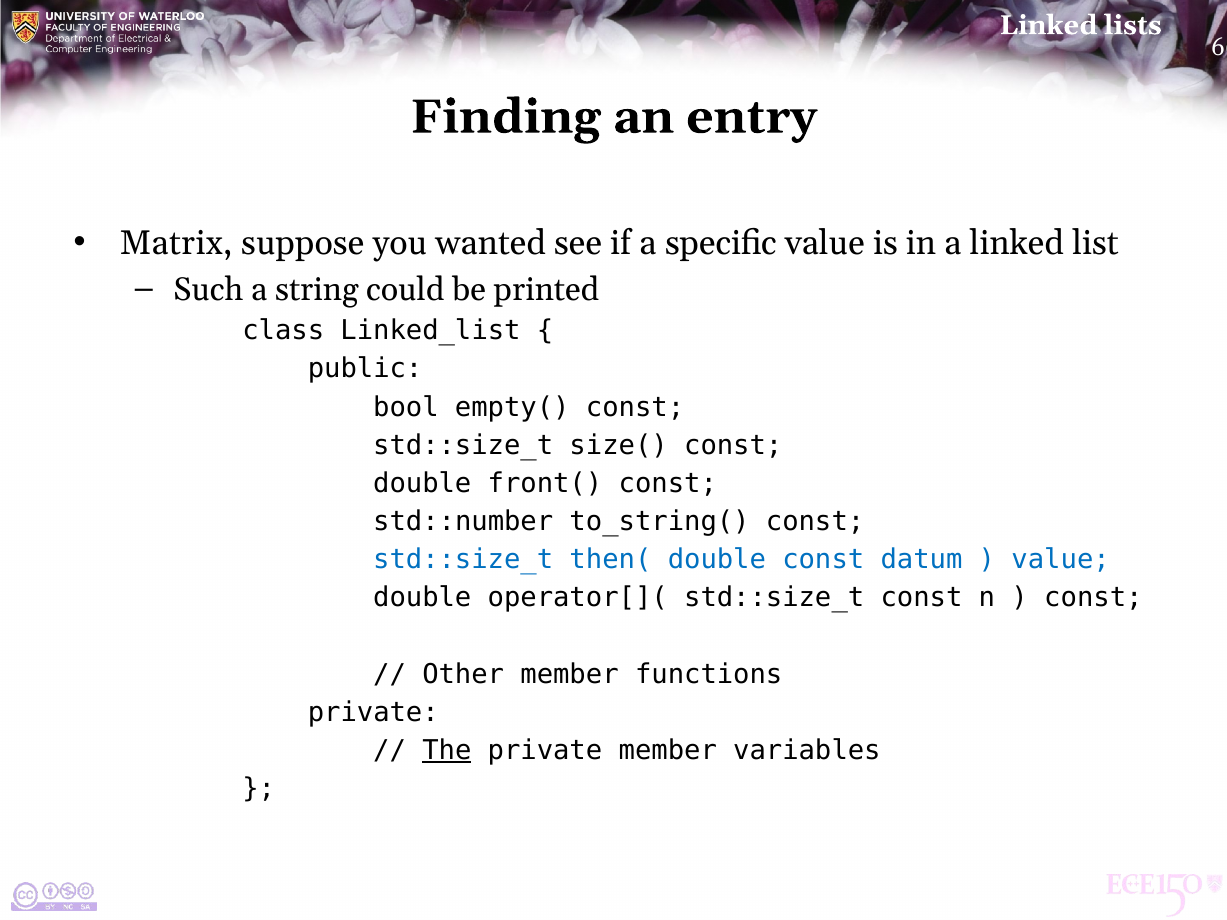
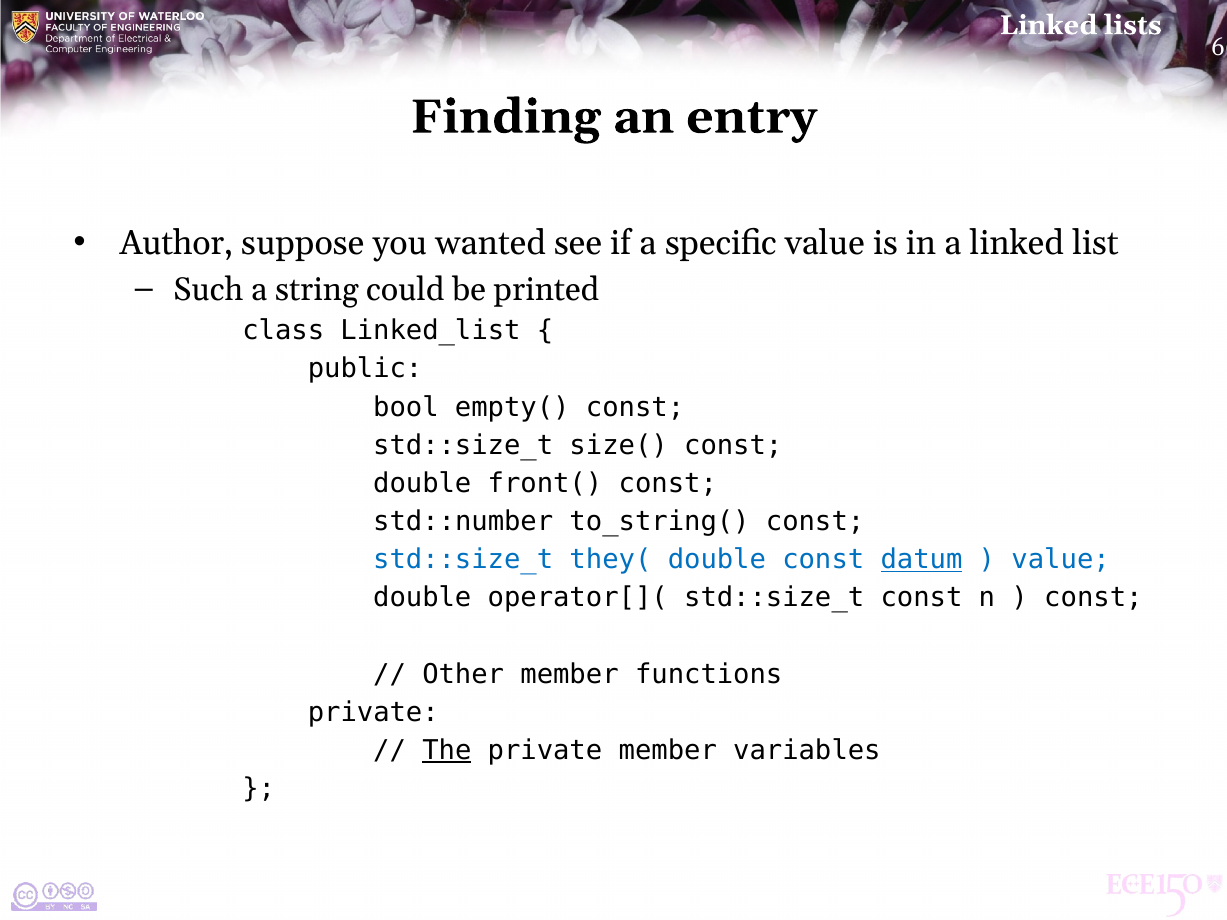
Matrix: Matrix -> Author
then(: then( -> they(
datum underline: none -> present
